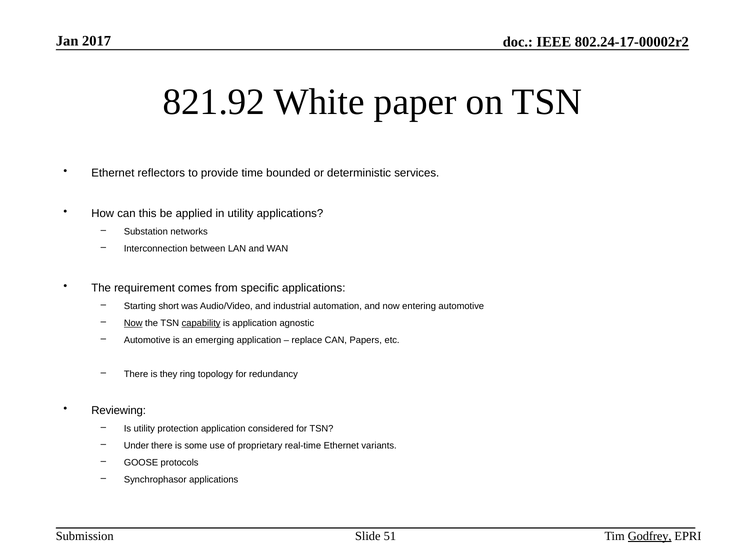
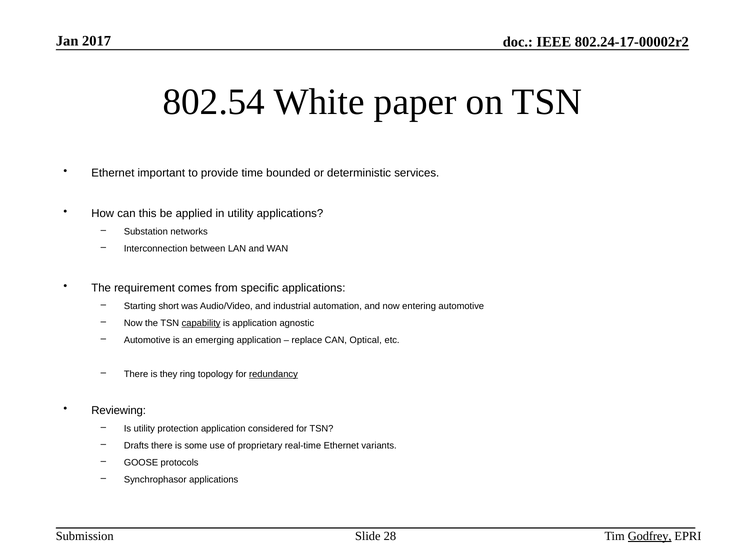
821.92: 821.92 -> 802.54
reflectors: reflectors -> important
Now at (133, 323) underline: present -> none
Papers: Papers -> Optical
redundancy underline: none -> present
Under: Under -> Drafts
51: 51 -> 28
